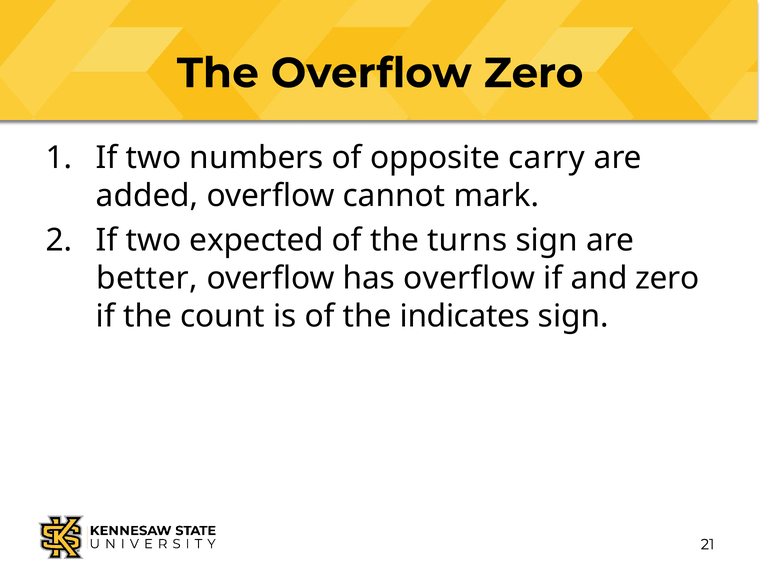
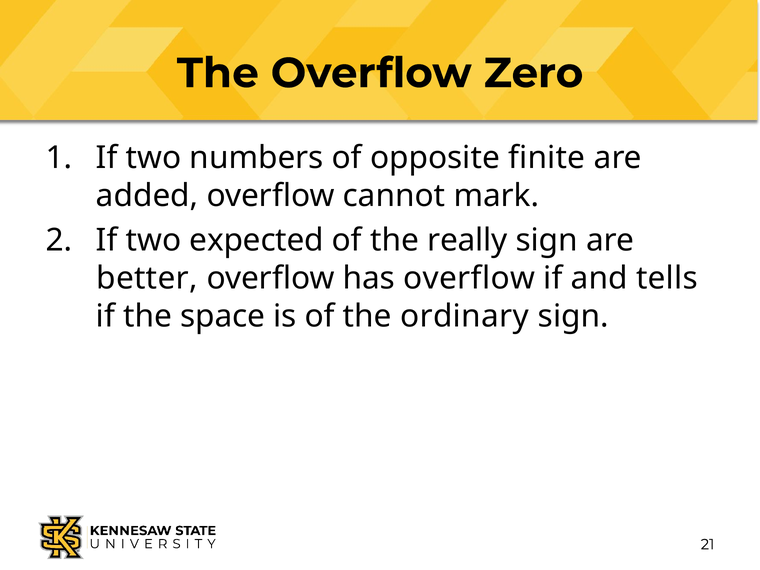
carry: carry -> finite
turns: turns -> really
and zero: zero -> tells
count: count -> space
indicates: indicates -> ordinary
